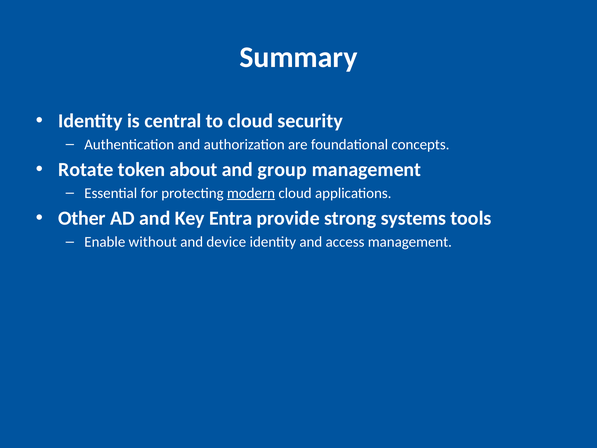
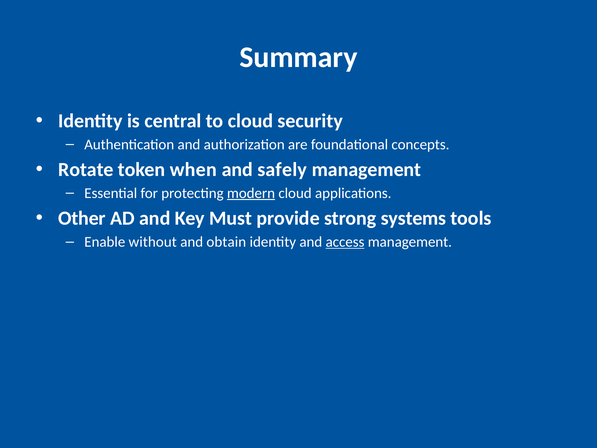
about: about -> when
group: group -> safely
Entra: Entra -> Must
device: device -> obtain
access underline: none -> present
